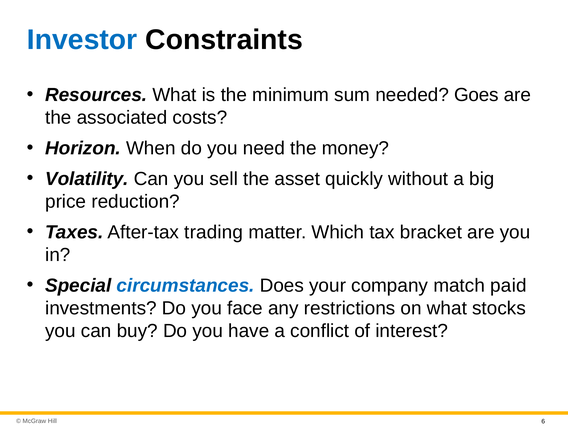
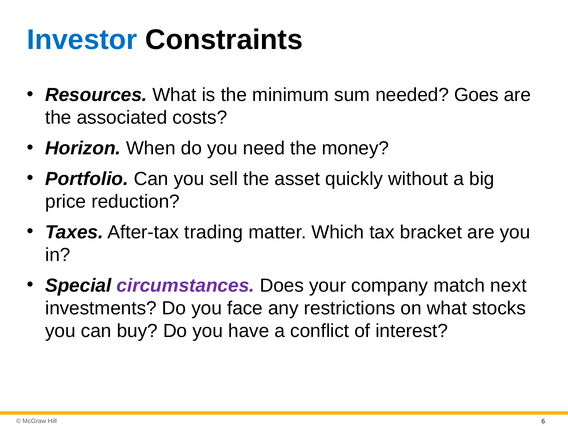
Volatility: Volatility -> Portfolio
circumstances colour: blue -> purple
paid: paid -> next
